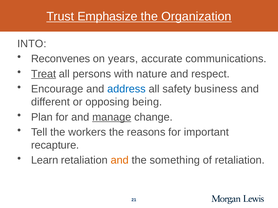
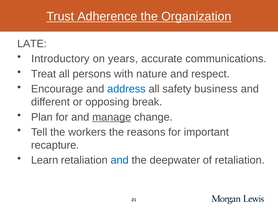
Emphasize: Emphasize -> Adherence
INTO: INTO -> LATE
Reconvenes: Reconvenes -> Introductory
Treat underline: present -> none
being: being -> break
and at (120, 161) colour: orange -> blue
something: something -> deepwater
